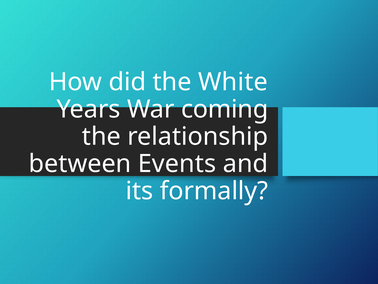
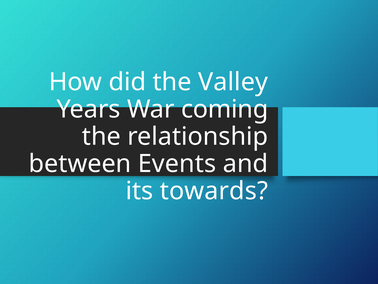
White: White -> Valley
formally: formally -> towards
